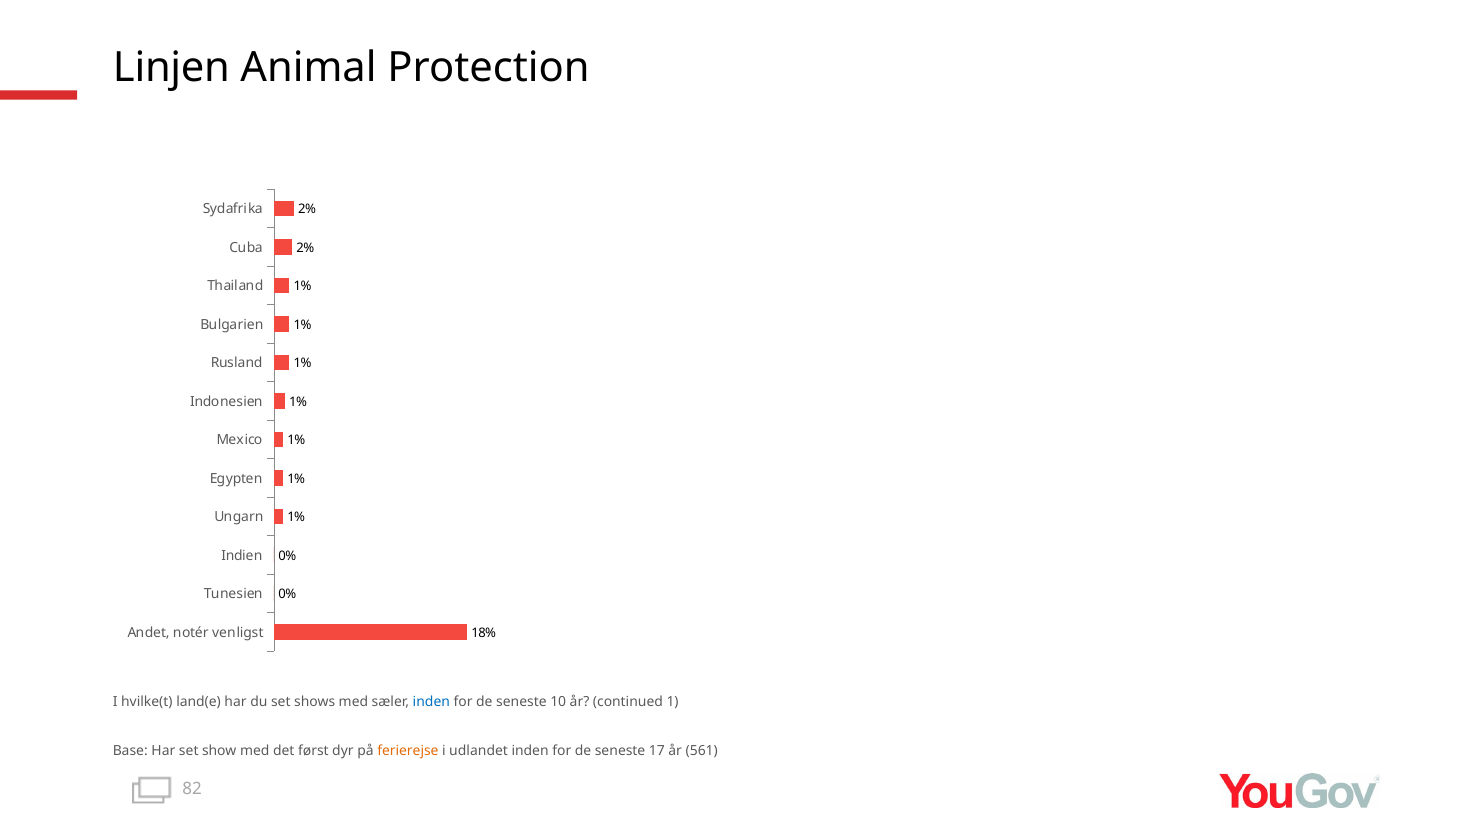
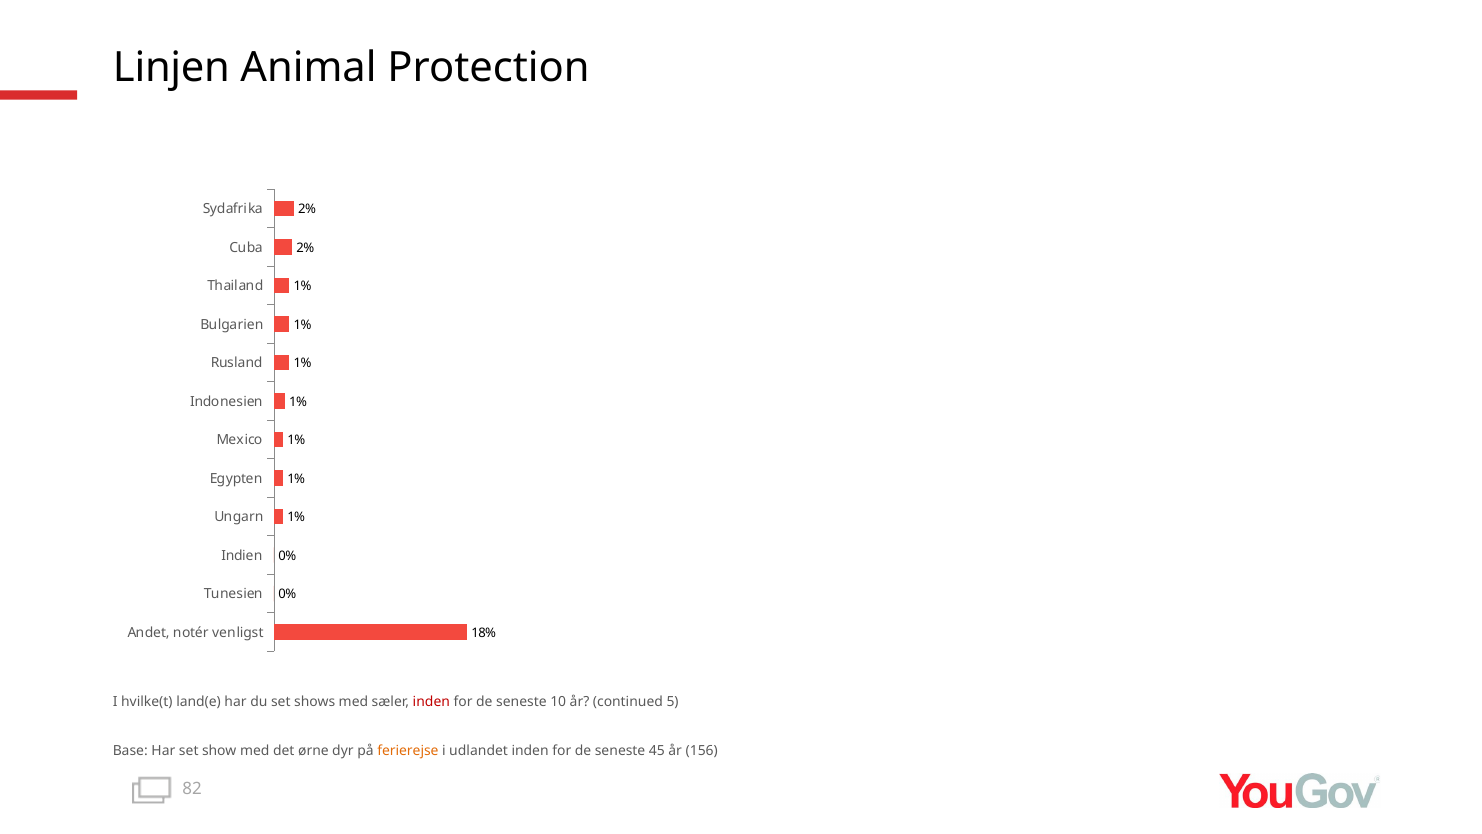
inden at (431, 702) colour: blue -> red
1: 1 -> 5
først: først -> ørne
17: 17 -> 45
561: 561 -> 156
